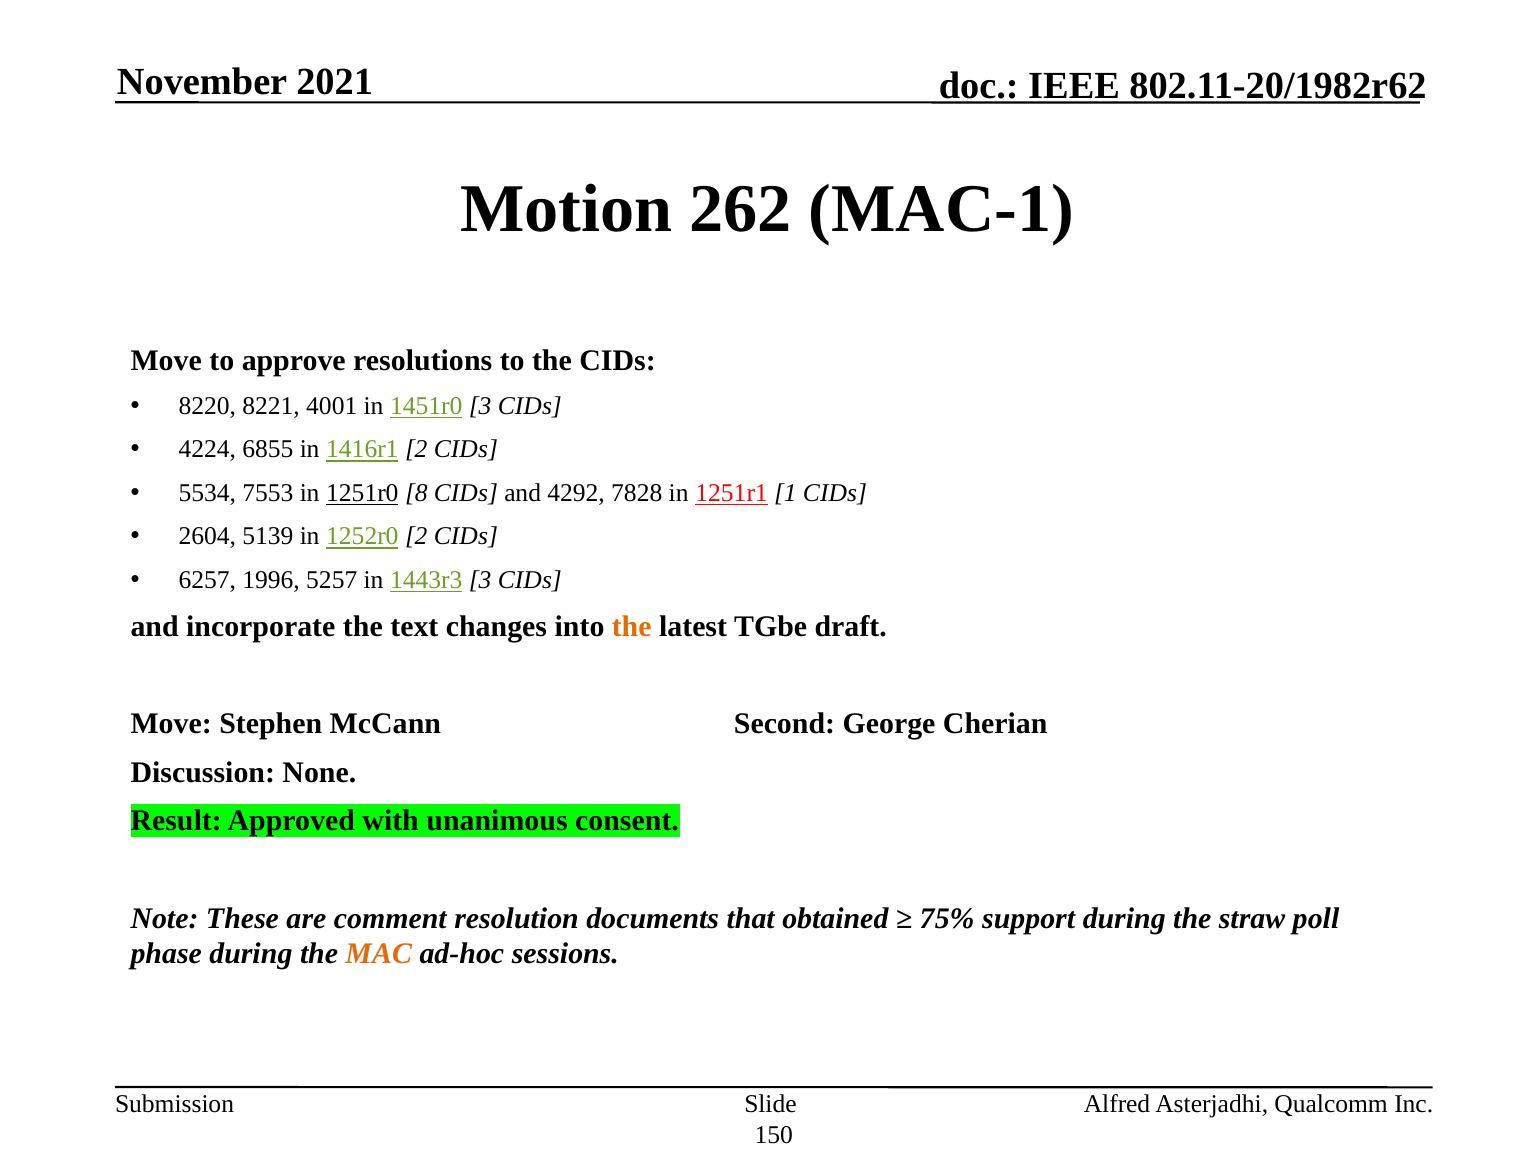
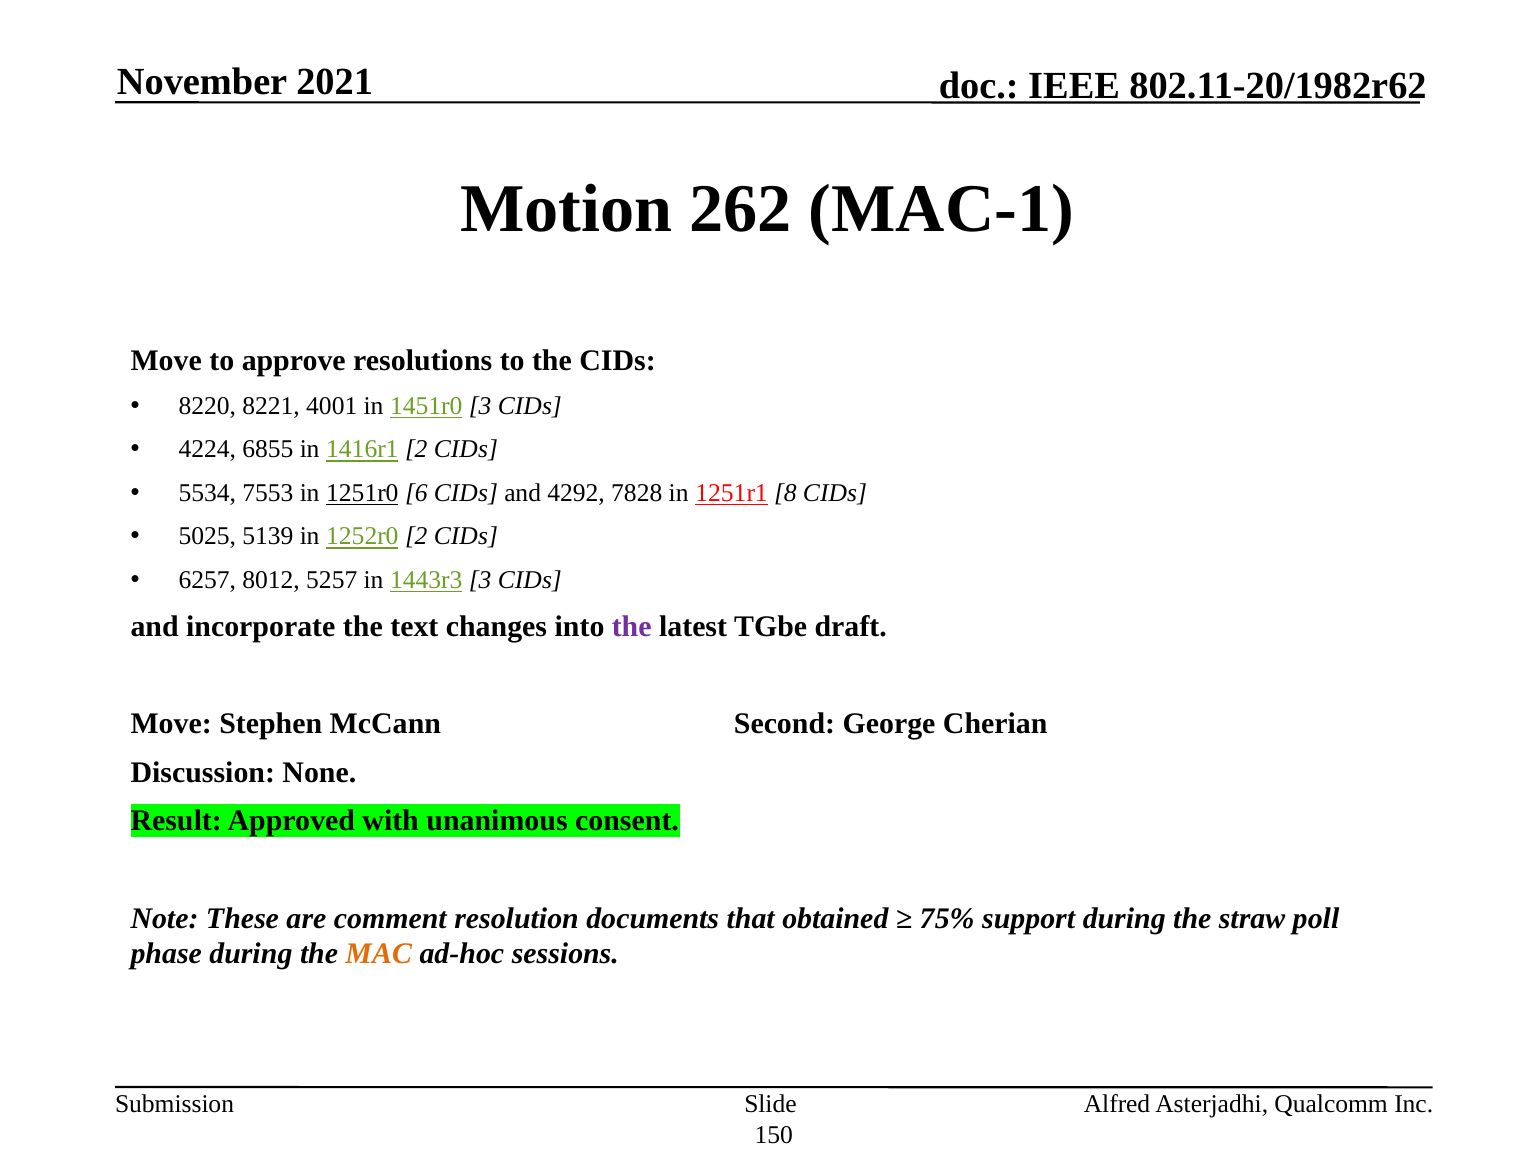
8: 8 -> 6
1: 1 -> 8
2604: 2604 -> 5025
1996: 1996 -> 8012
the at (632, 627) colour: orange -> purple
